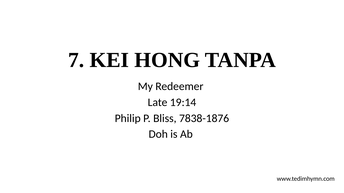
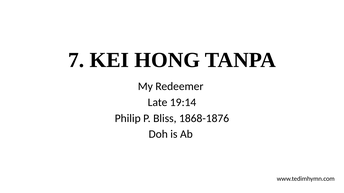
7838-1876: 7838-1876 -> 1868-1876
